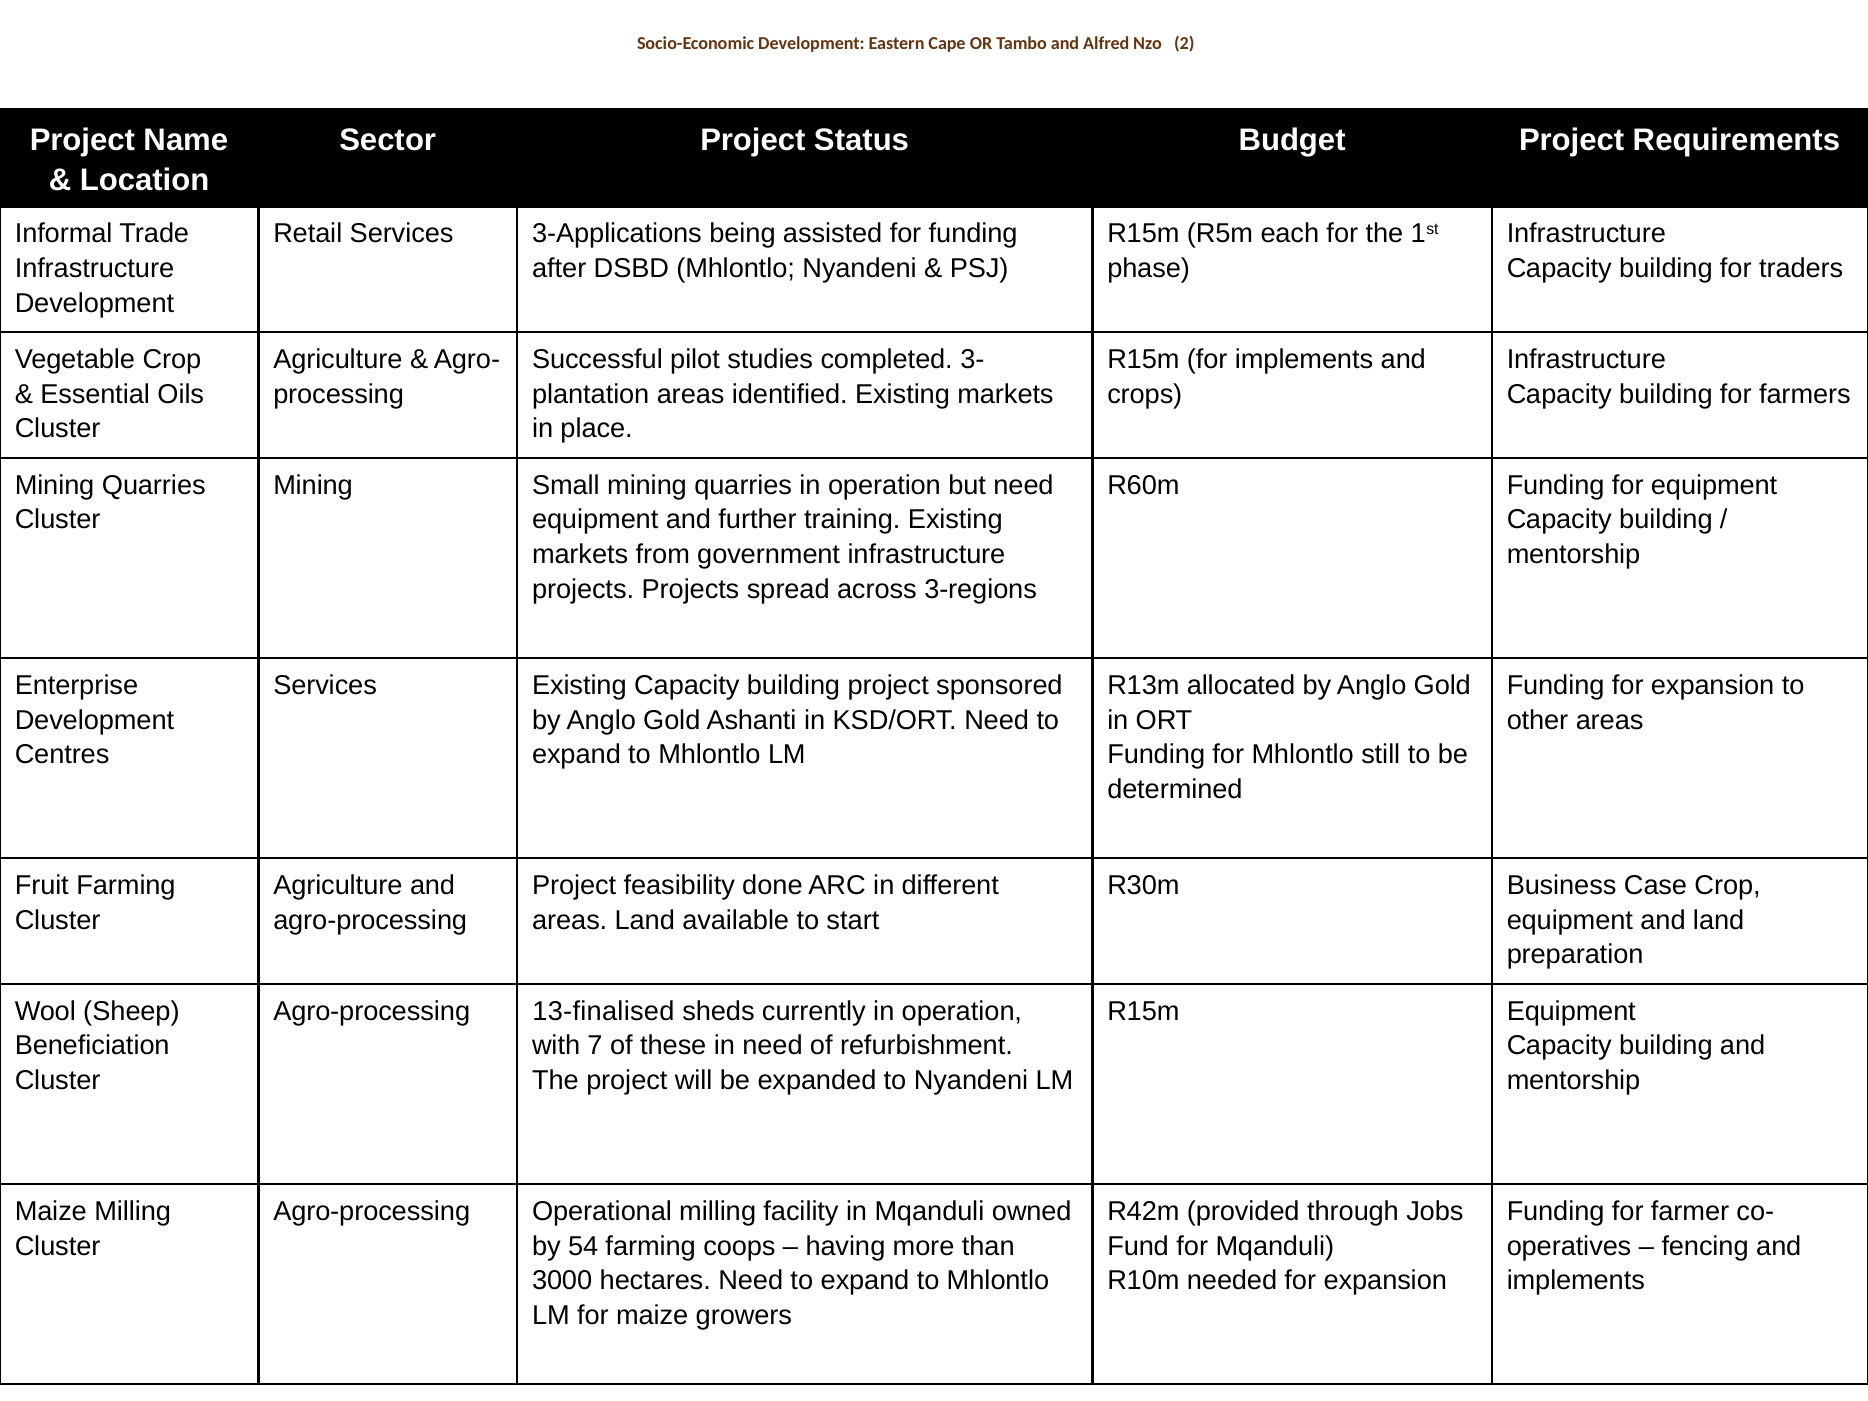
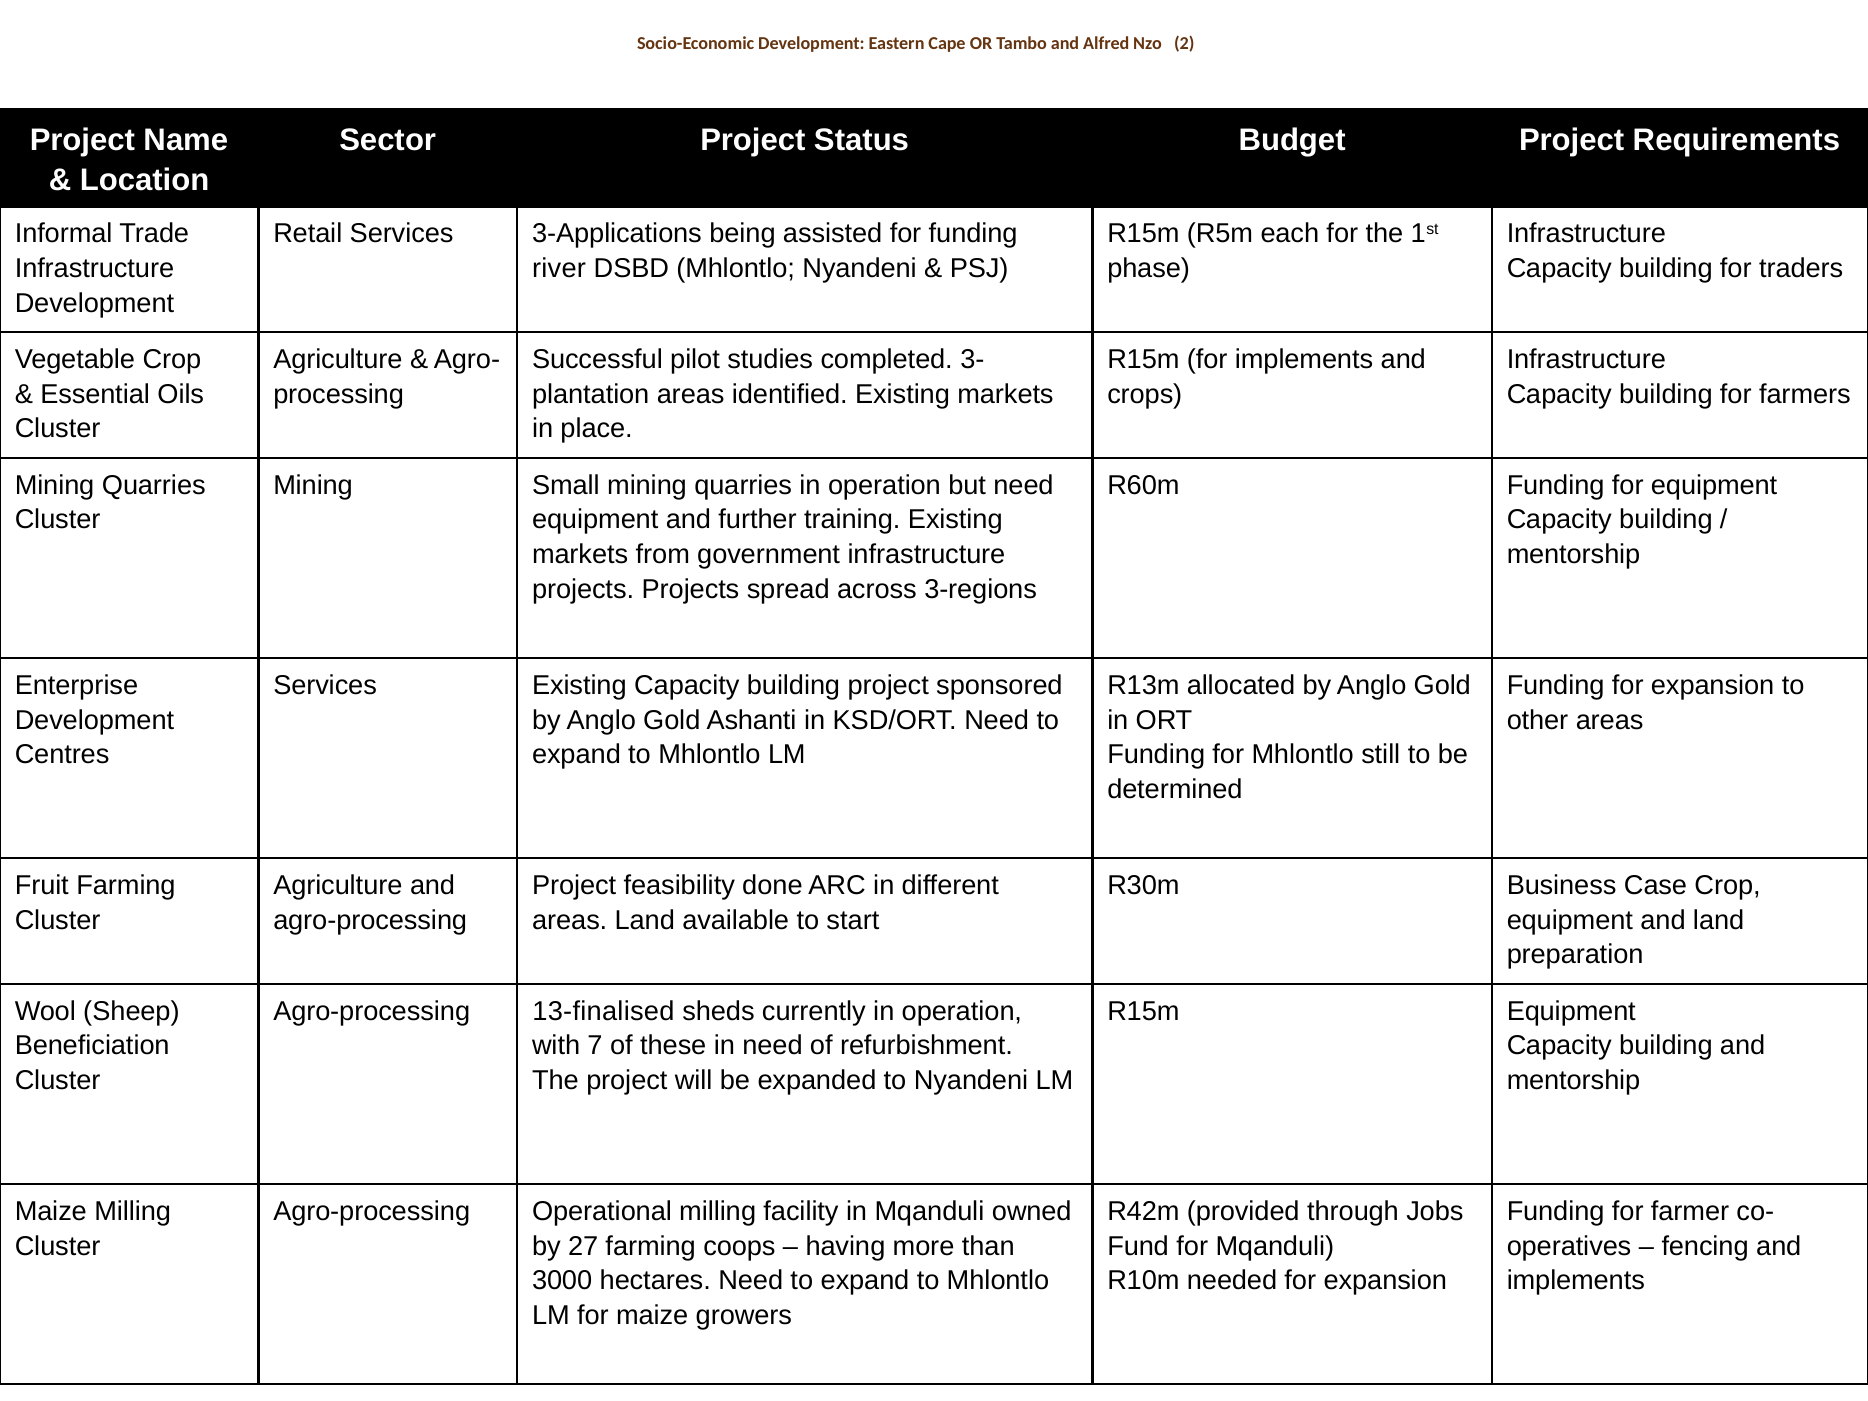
after: after -> river
54: 54 -> 27
